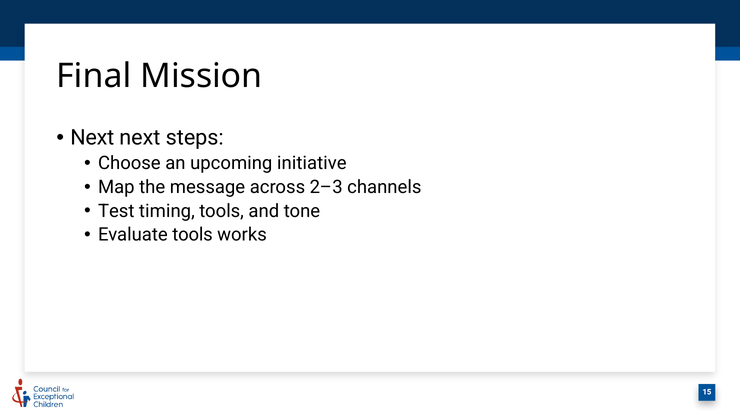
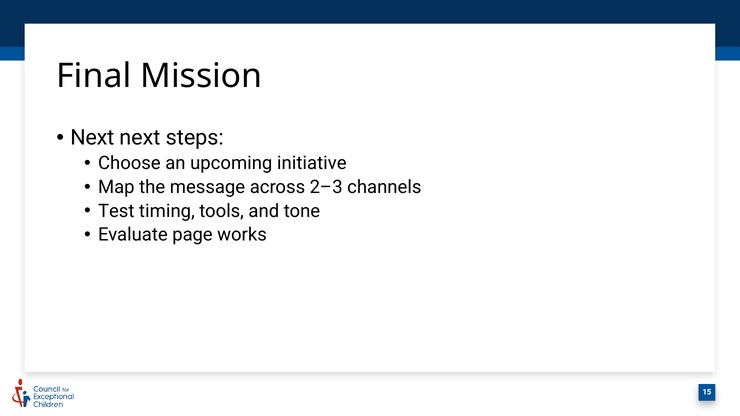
Evaluate tools: tools -> page
